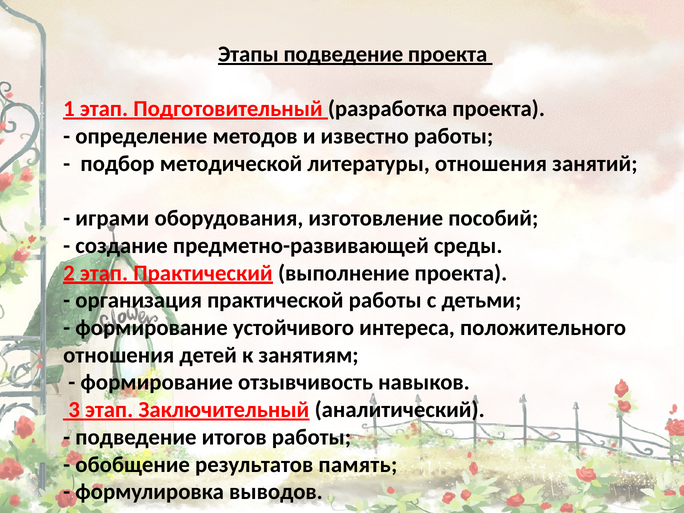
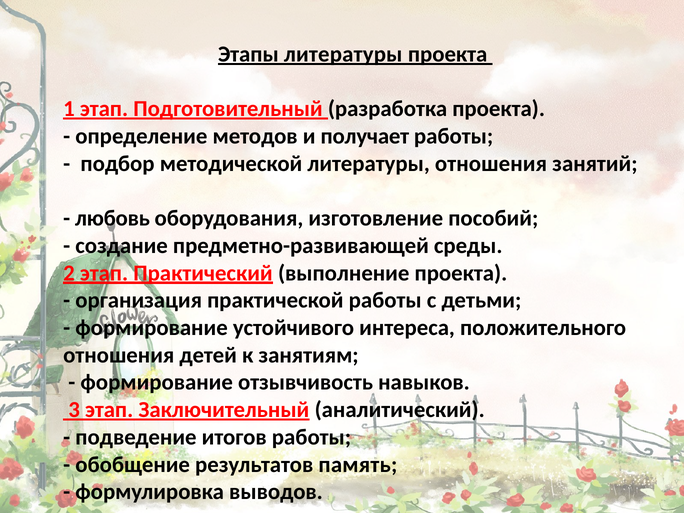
Этапы подведение: подведение -> литературы
известно: известно -> получает
играми: играми -> любовь
